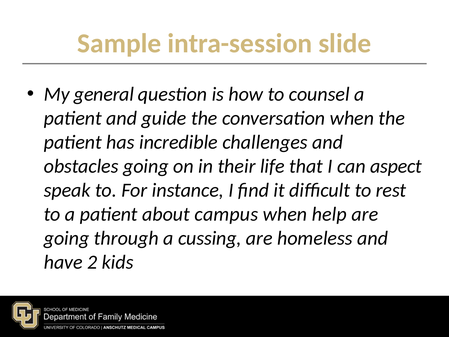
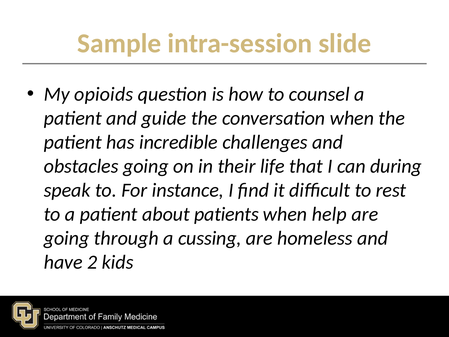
general: general -> opioids
aspect: aspect -> during
campus: campus -> patients
